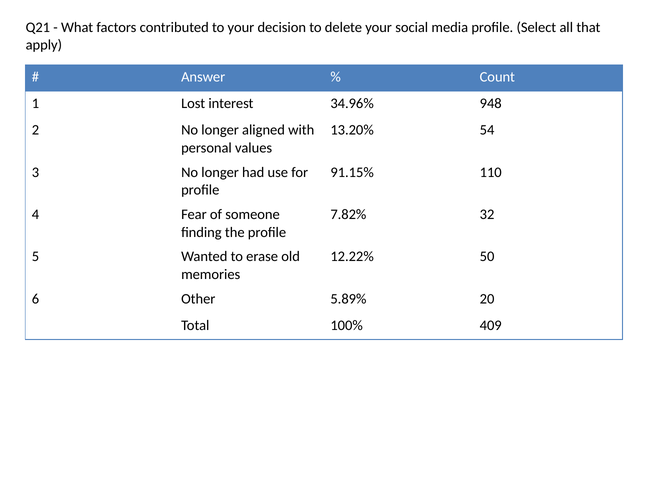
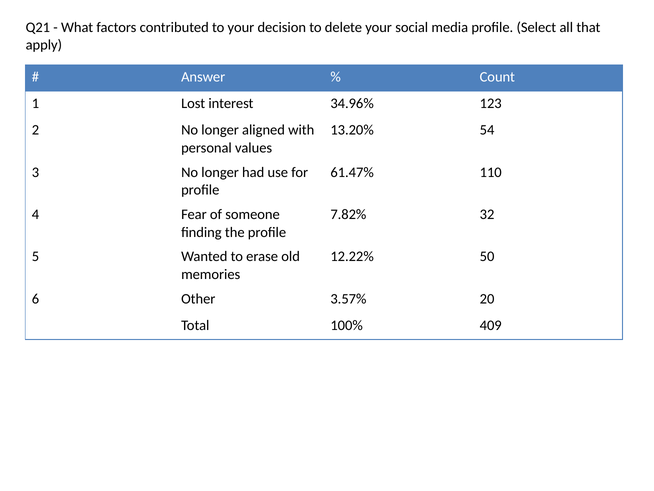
948: 948 -> 123
91.15%: 91.15% -> 61.47%
5.89%: 5.89% -> 3.57%
